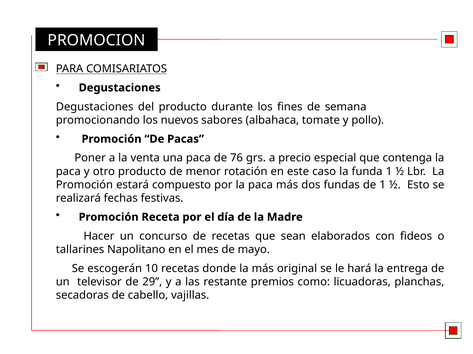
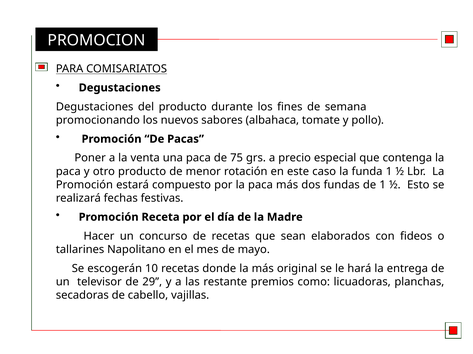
76: 76 -> 75
